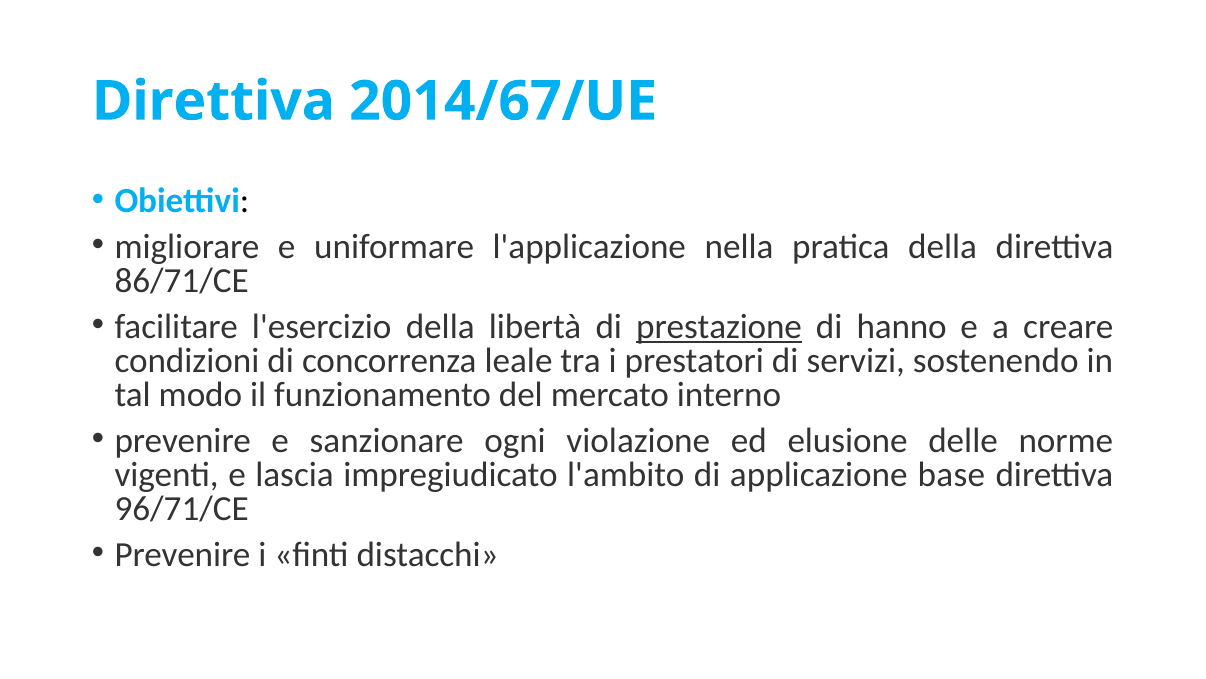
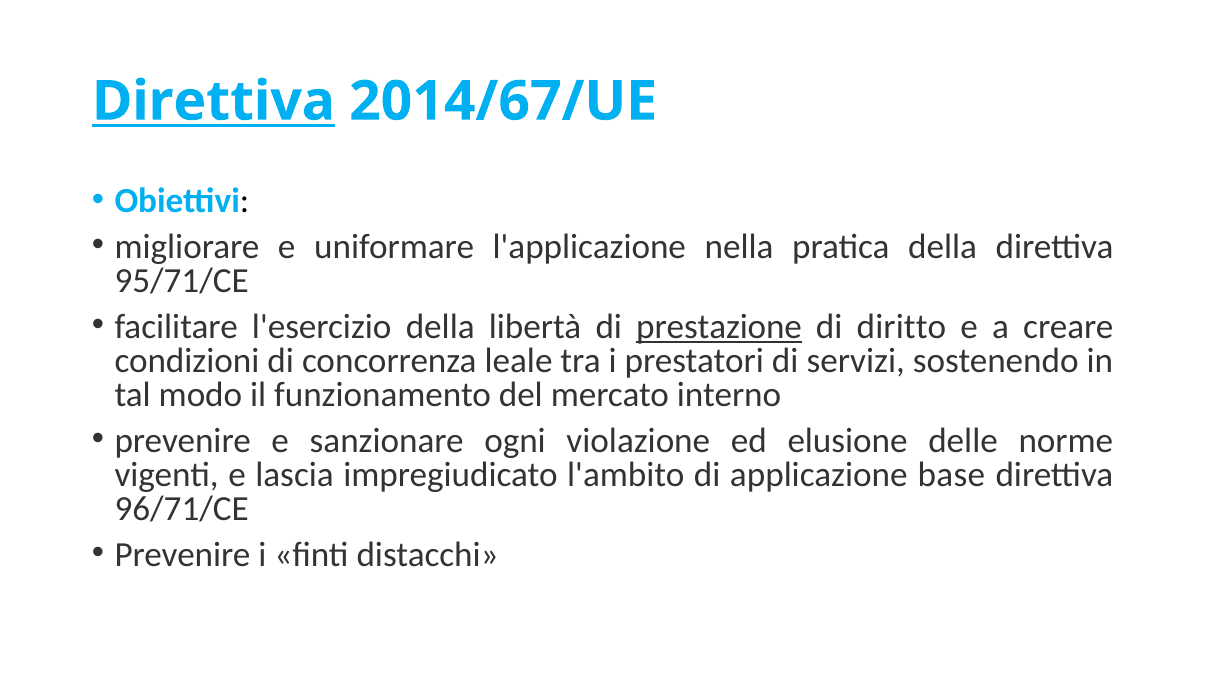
Direttiva at (213, 101) underline: none -> present
86/71/CE: 86/71/CE -> 95/71/CE
hanno: hanno -> diritto
